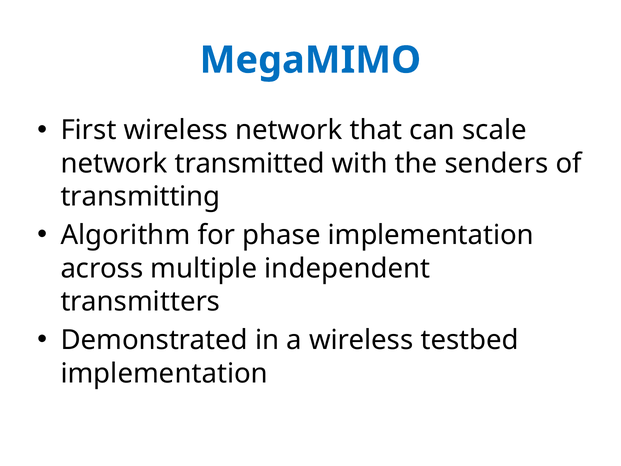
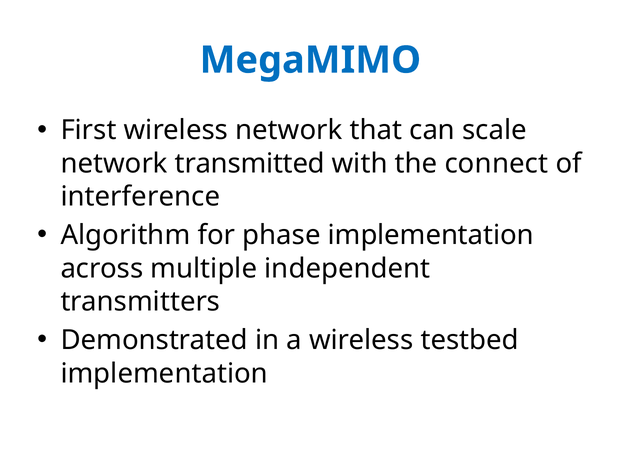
senders: senders -> connect
transmitting: transmitting -> interference
